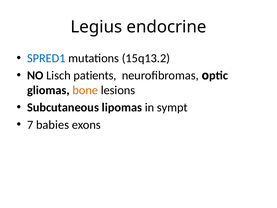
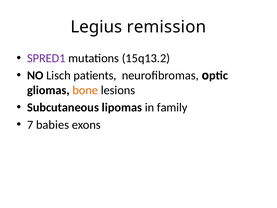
endocrine: endocrine -> remission
SPRED1 colour: blue -> purple
sympt: sympt -> family
